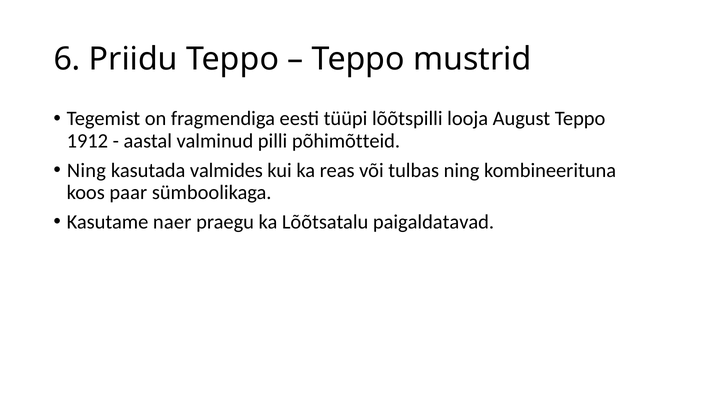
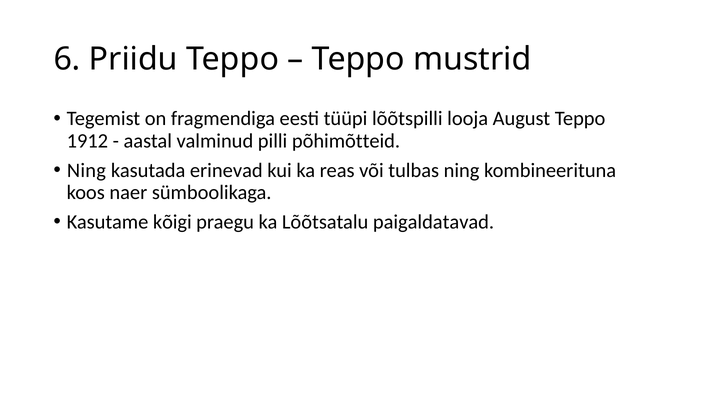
valmides: valmides -> erinevad
paar: paar -> naer
naer: naer -> kõigi
